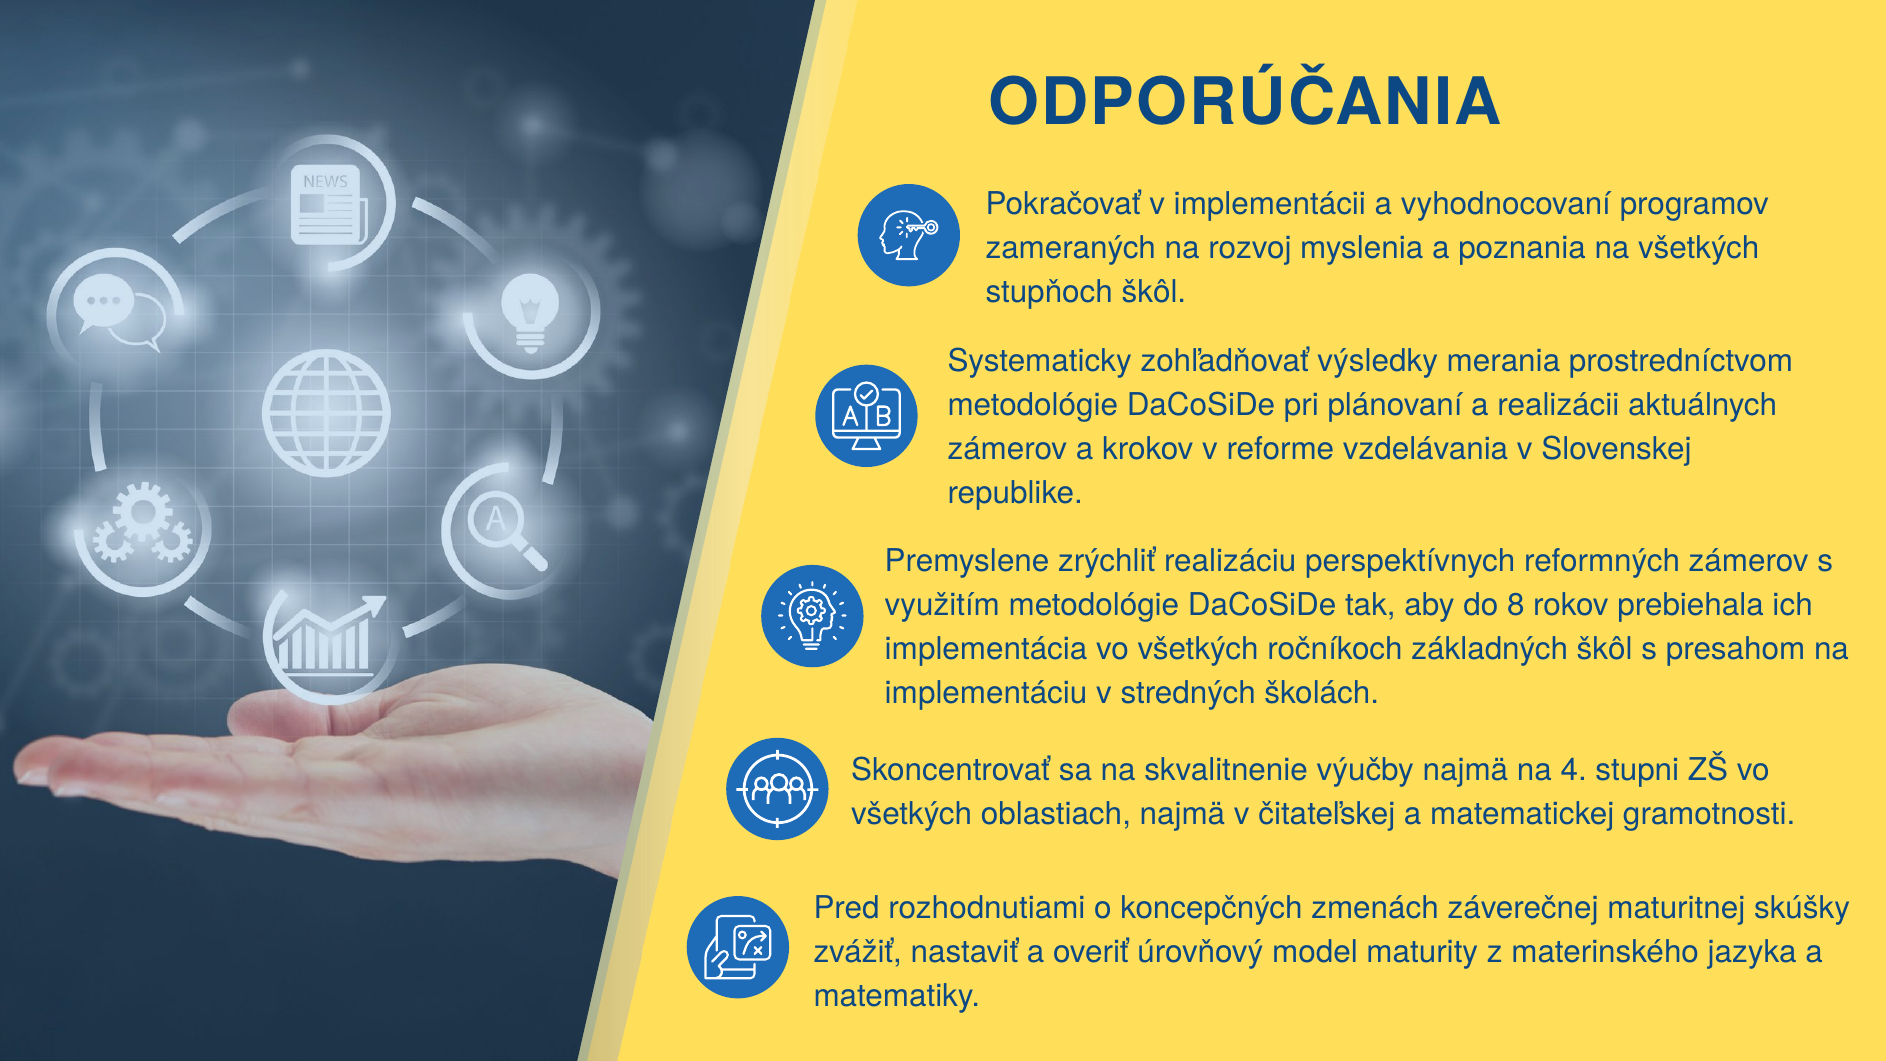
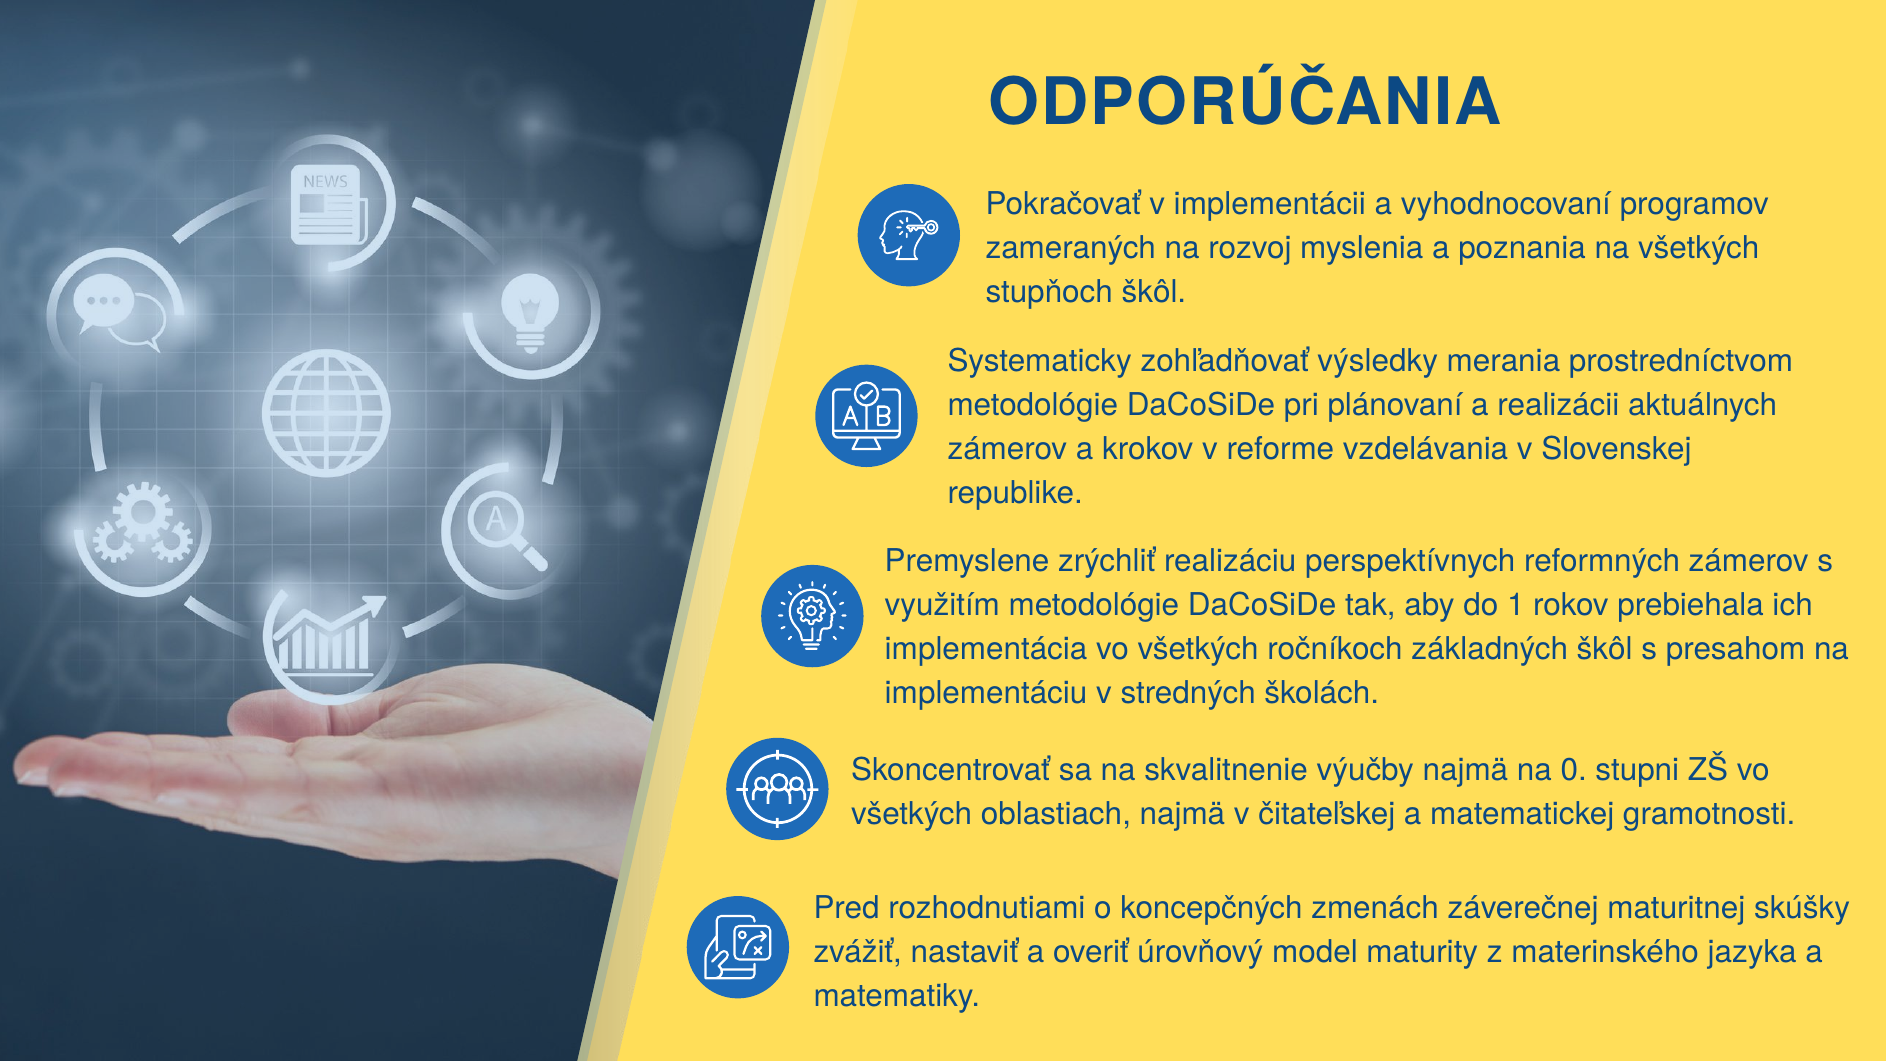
8: 8 -> 1
4: 4 -> 0
